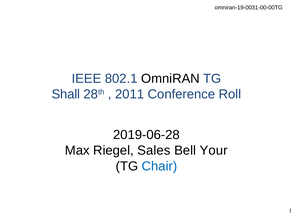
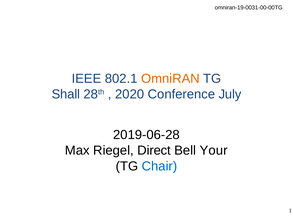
OmniRAN colour: black -> orange
2011: 2011 -> 2020
Roll: Roll -> July
Sales: Sales -> Direct
